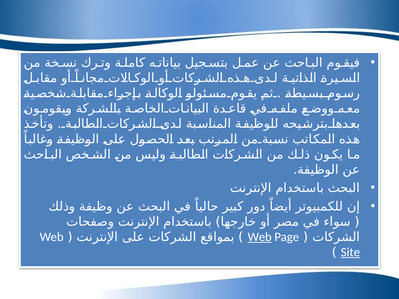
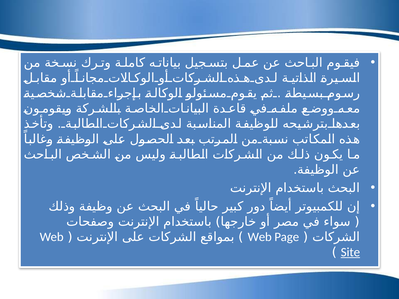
Web at (260, 237) underline: present -> none
